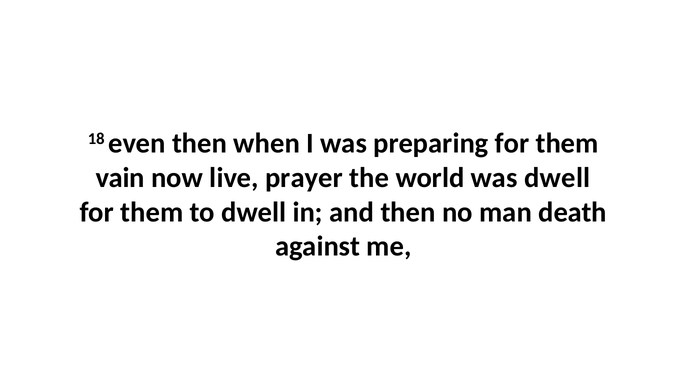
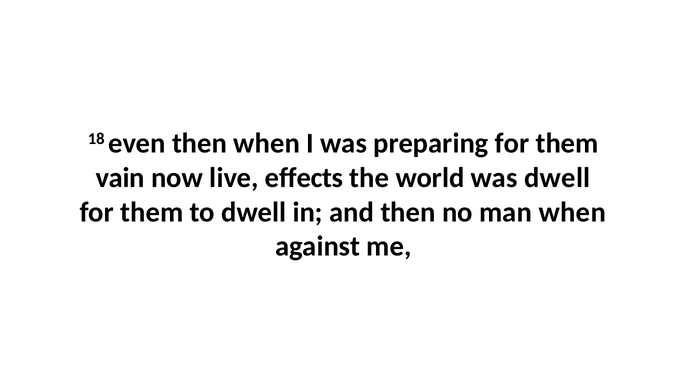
prayer: prayer -> effects
man death: death -> when
